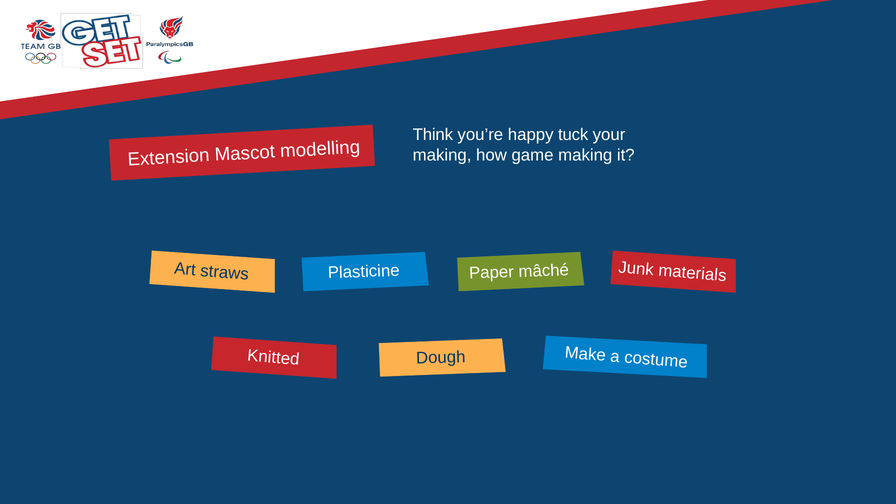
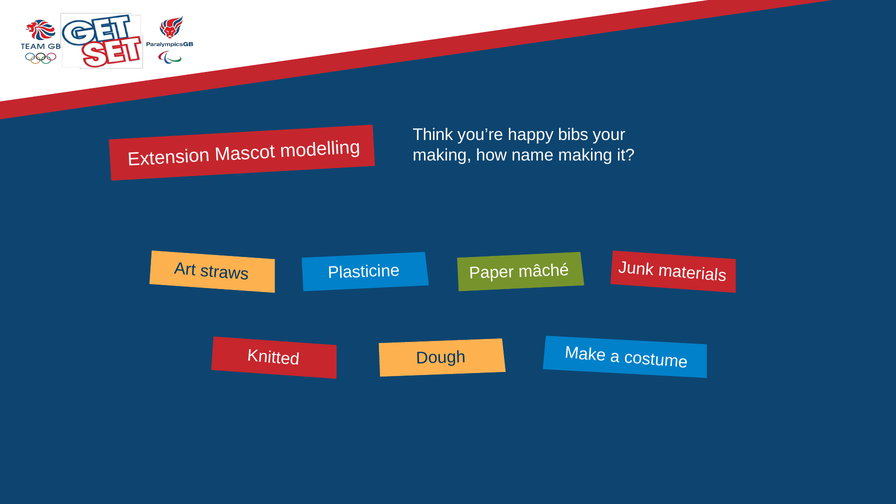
tuck: tuck -> bibs
game: game -> name
